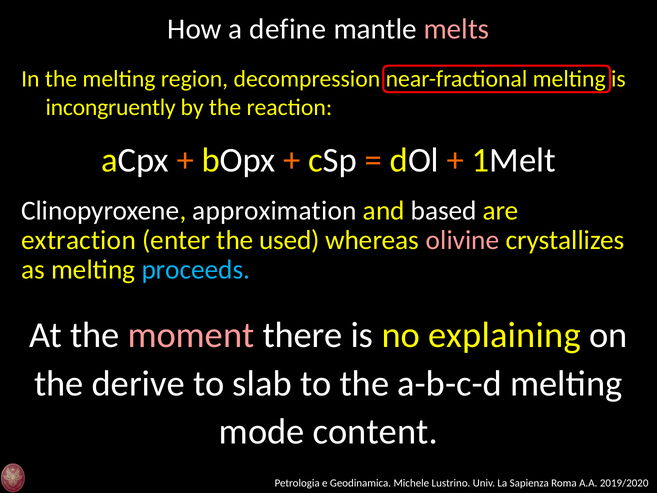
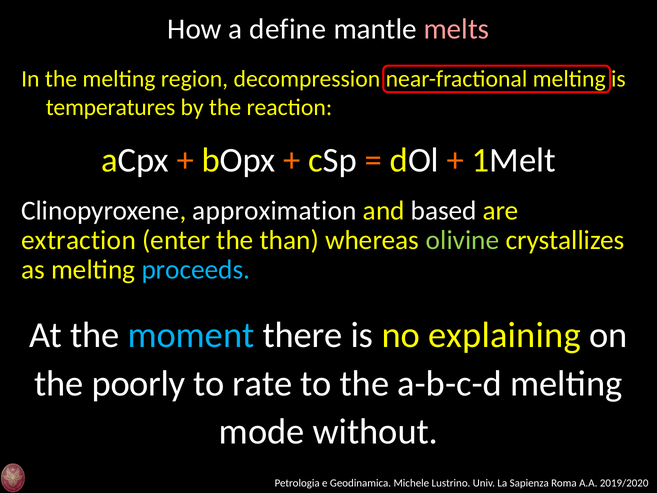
incongruently: incongruently -> temperatures
used: used -> than
olivine colour: pink -> light green
moment colour: pink -> light blue
derive: derive -> poorly
slab: slab -> rate
content: content -> without
